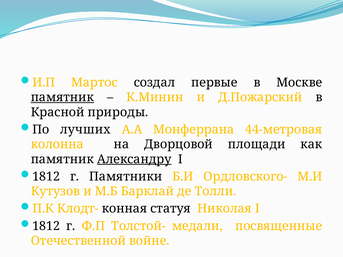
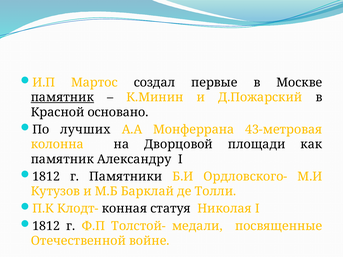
природы: природы -> основано
44-метровая: 44-метровая -> 43-метровая
Александру underline: present -> none
